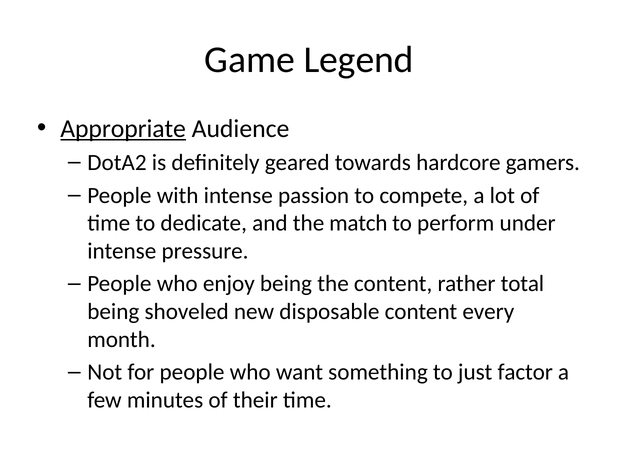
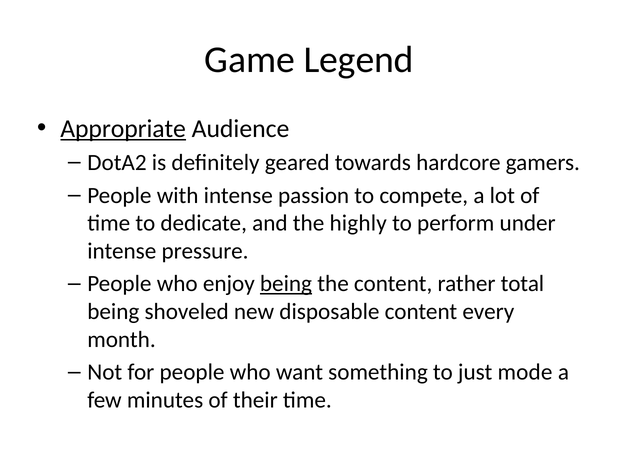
match: match -> highly
being at (286, 283) underline: none -> present
factor: factor -> mode
